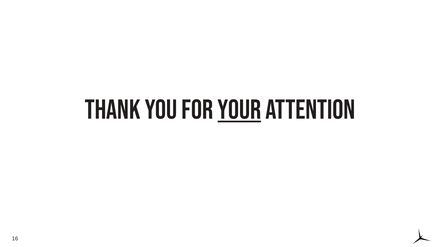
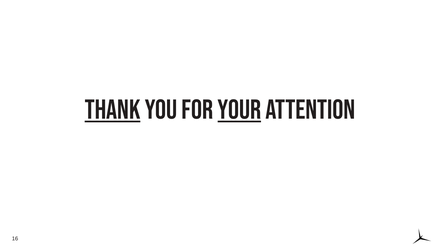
Thank underline: none -> present
